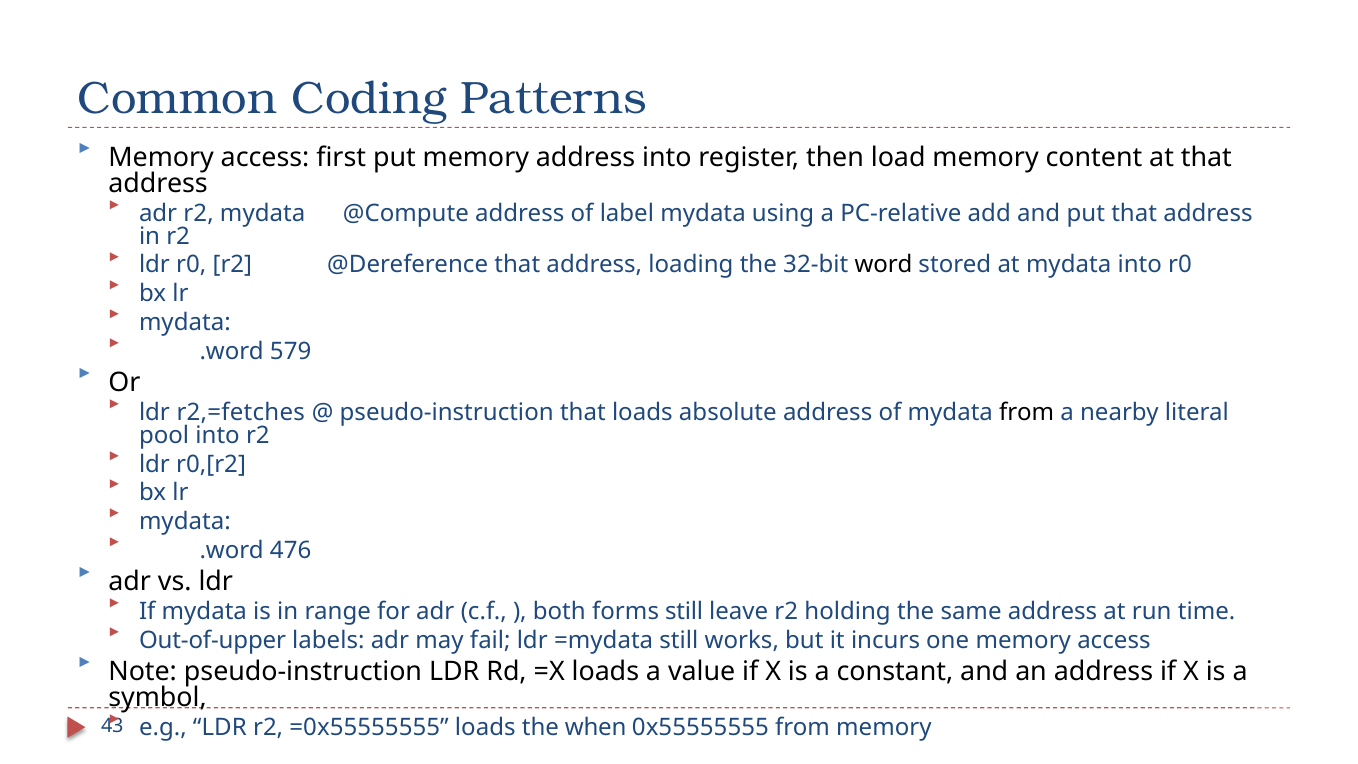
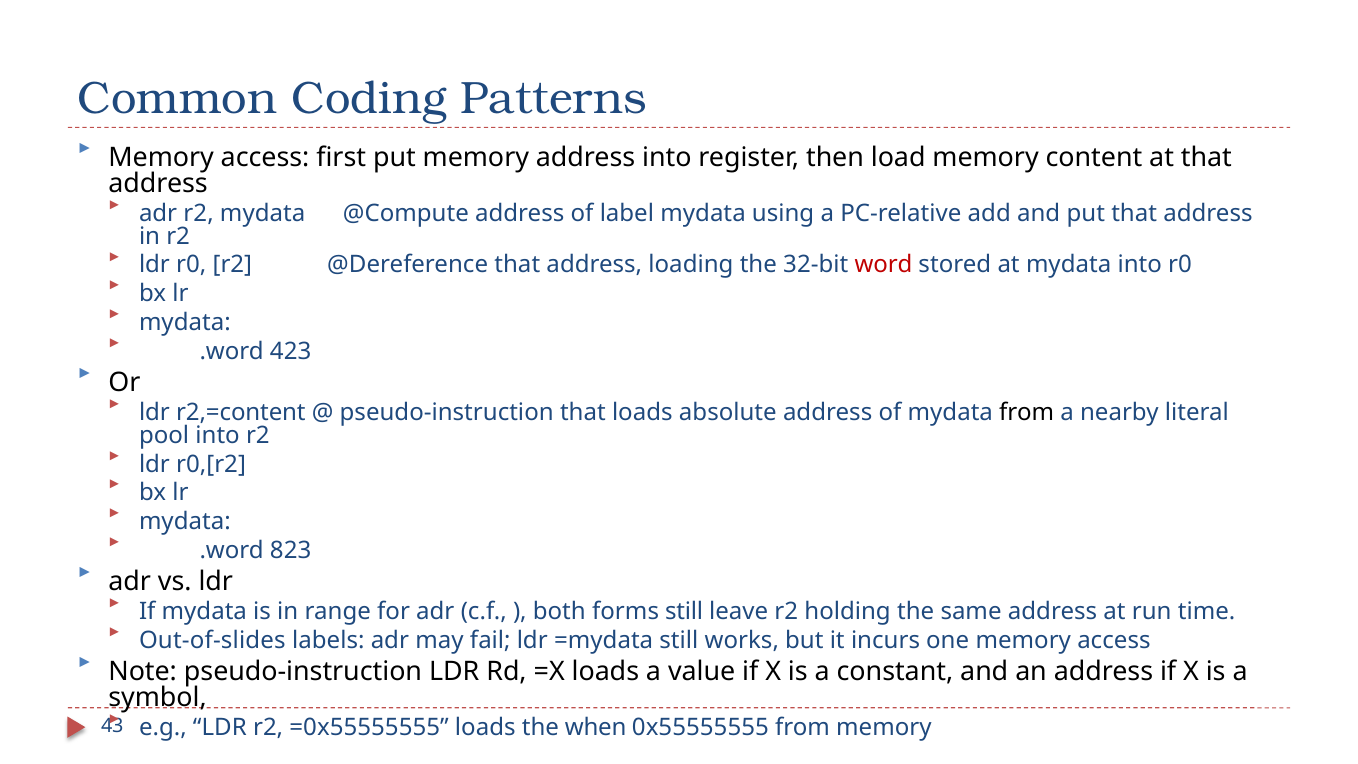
word colour: black -> red
579: 579 -> 423
r2,=fetches: r2,=fetches -> r2,=content
476: 476 -> 823
Out‑of‑upper: Out‑of‑upper -> Out‑of‑slides
